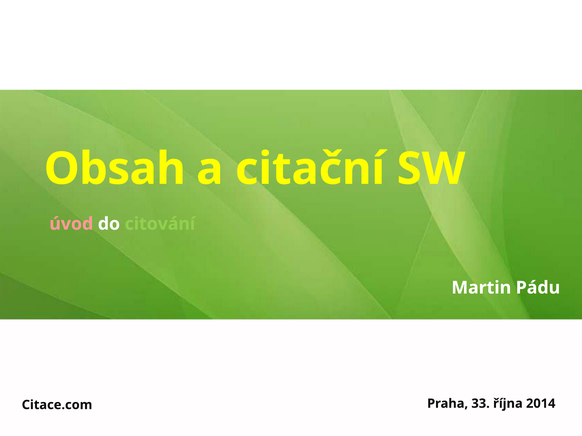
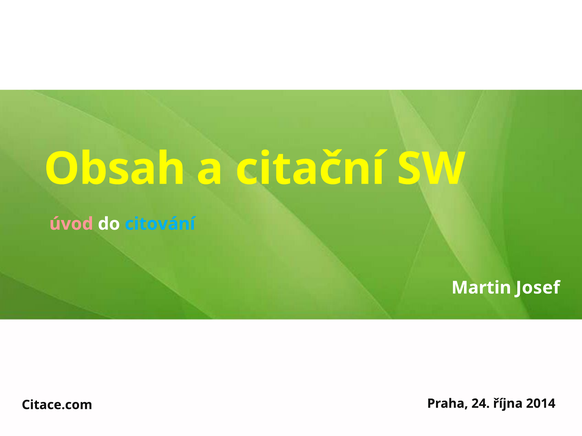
citování colour: light green -> light blue
Pádu: Pádu -> Josef
33: 33 -> 24
